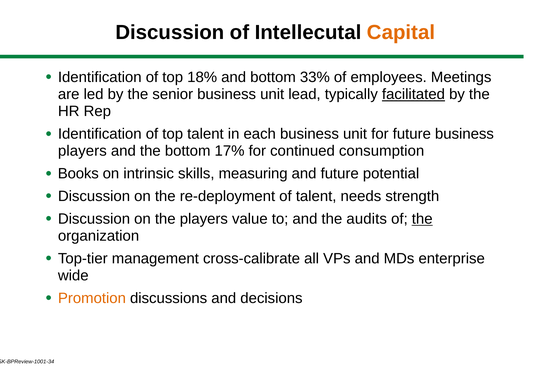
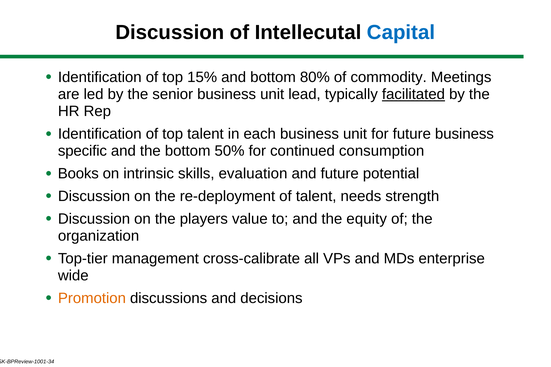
Capital colour: orange -> blue
18%: 18% -> 15%
33%: 33% -> 80%
employees: employees -> commodity
players at (82, 151): players -> specific
17%: 17% -> 50%
measuring: measuring -> evaluation
audits: audits -> equity
the at (422, 219) underline: present -> none
